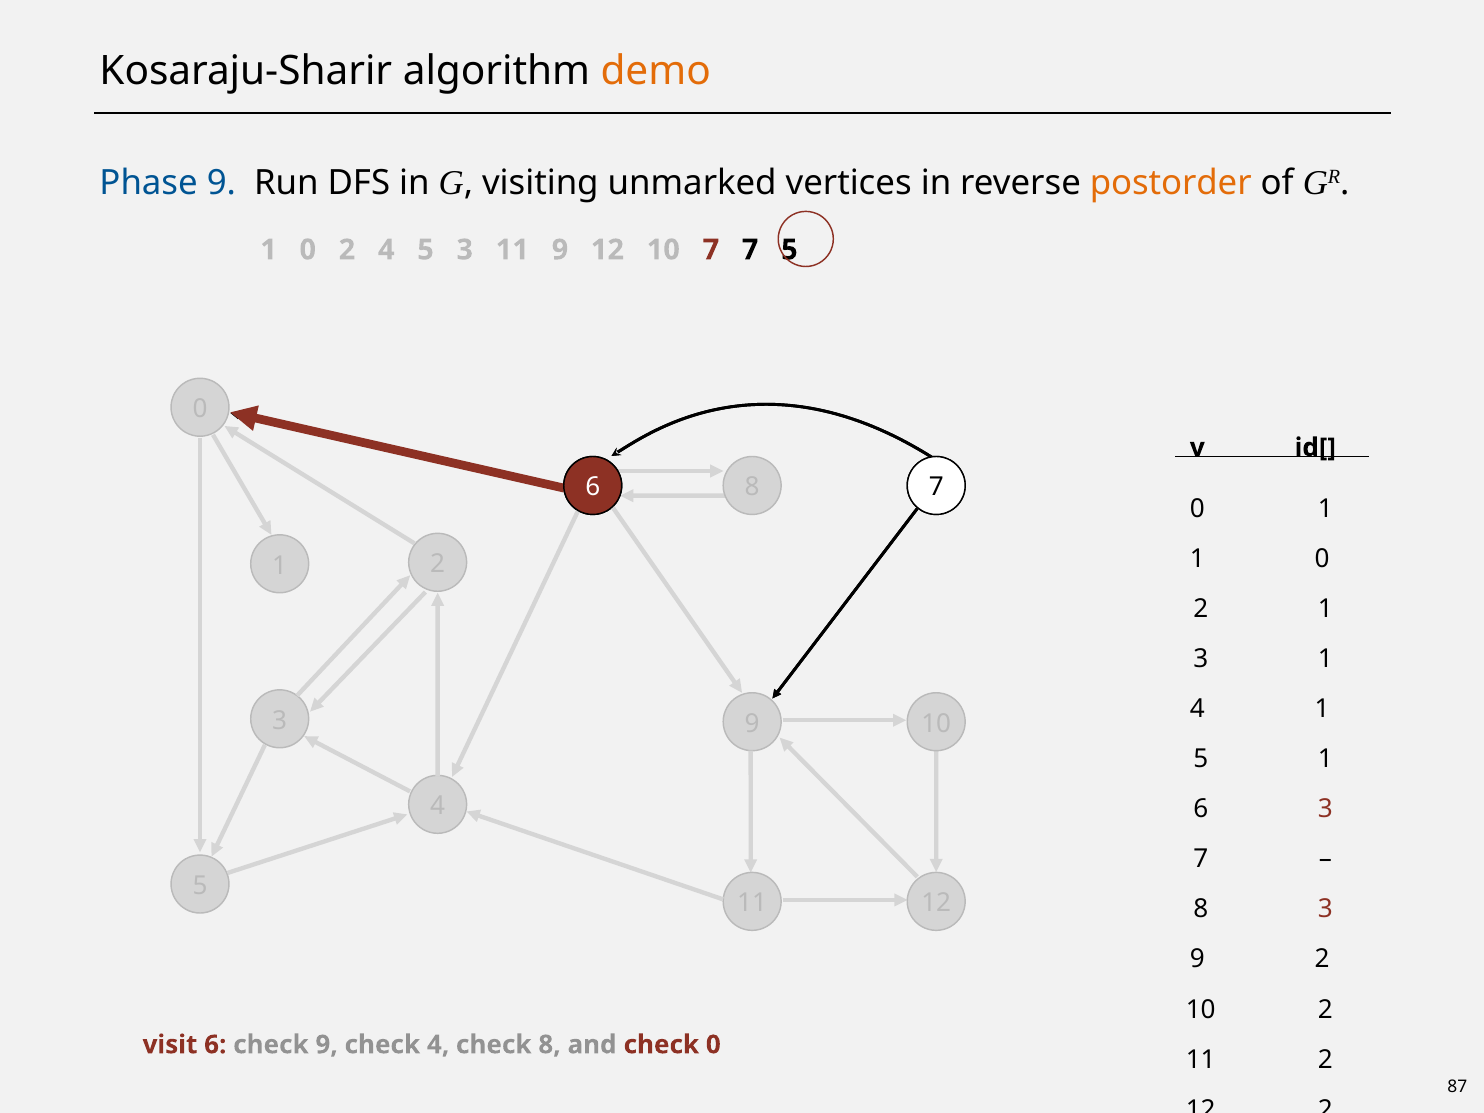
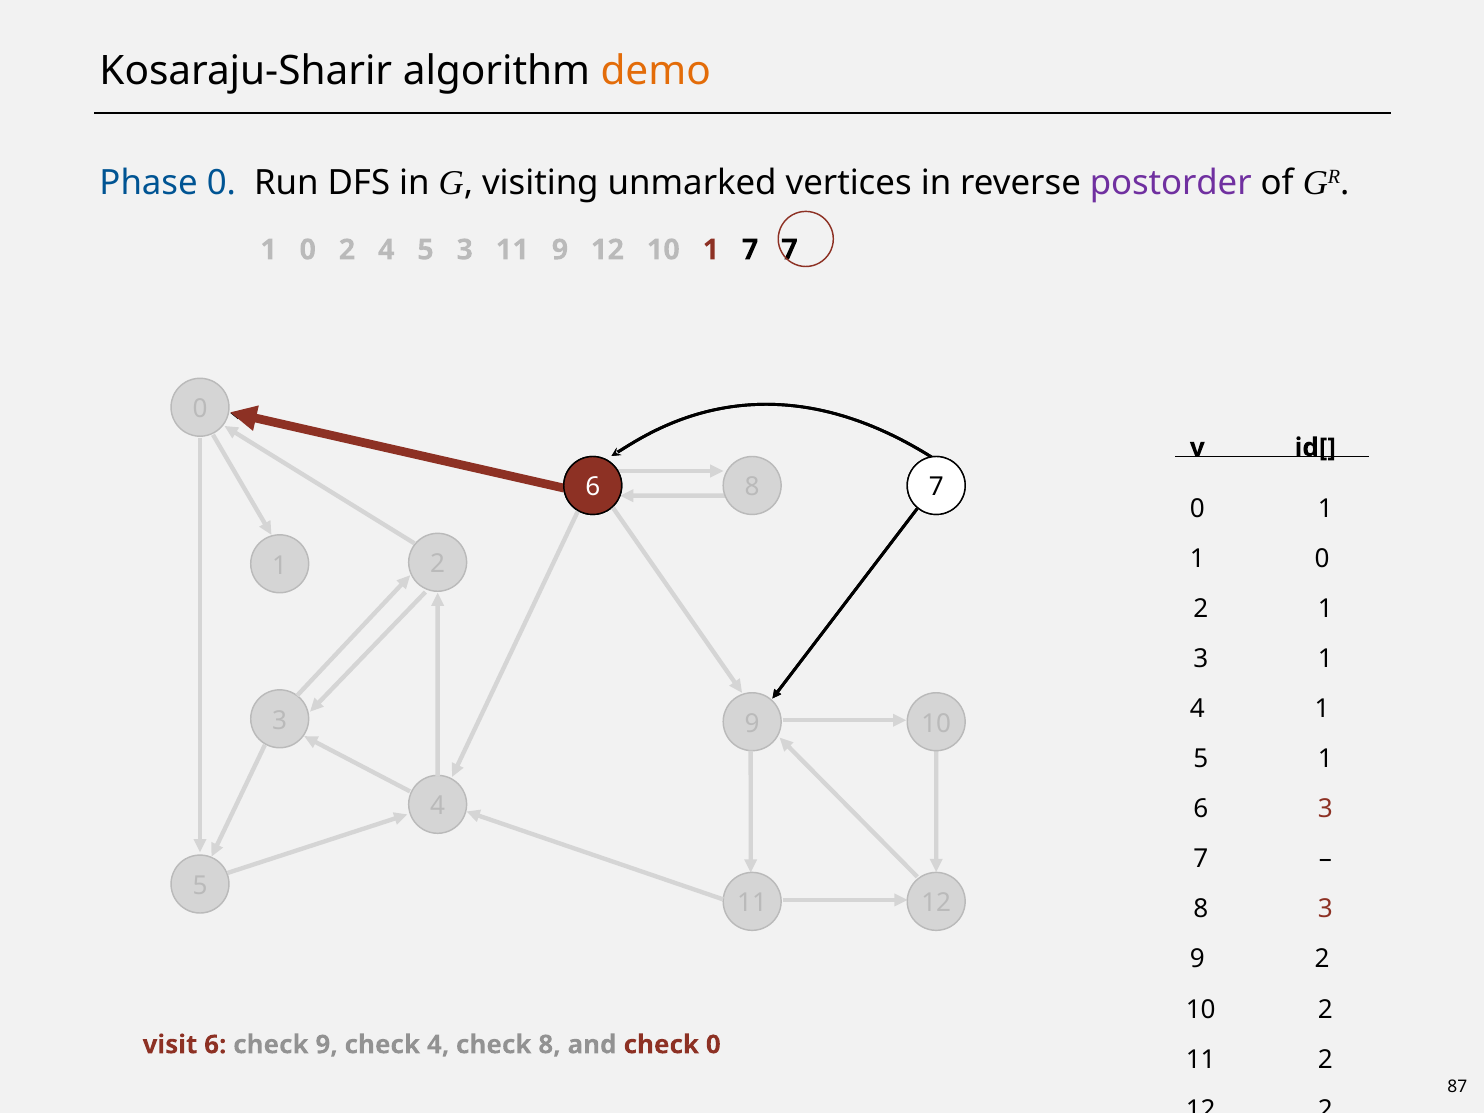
Phase 9: 9 -> 0
postorder colour: orange -> purple
12 10 7: 7 -> 1
7 5: 5 -> 7
